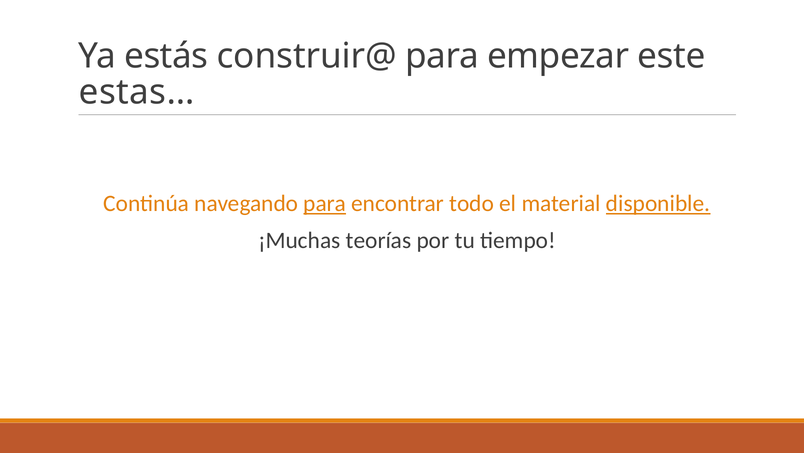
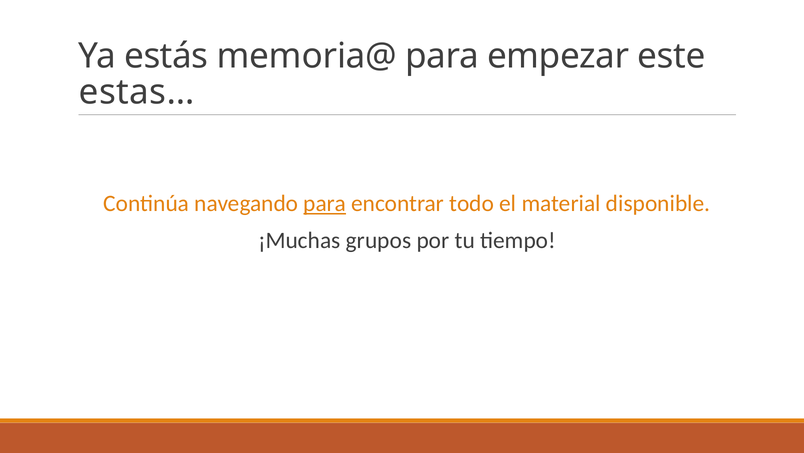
construir@: construir@ -> memoria@
disponible underline: present -> none
teorías: teorías -> grupos
